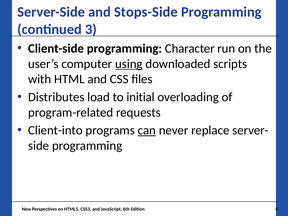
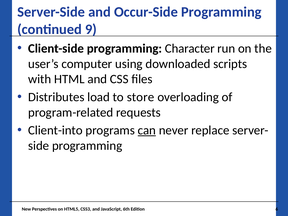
Stops-Side: Stops-Side -> Occur-Side
3: 3 -> 9
using underline: present -> none
initial: initial -> store
